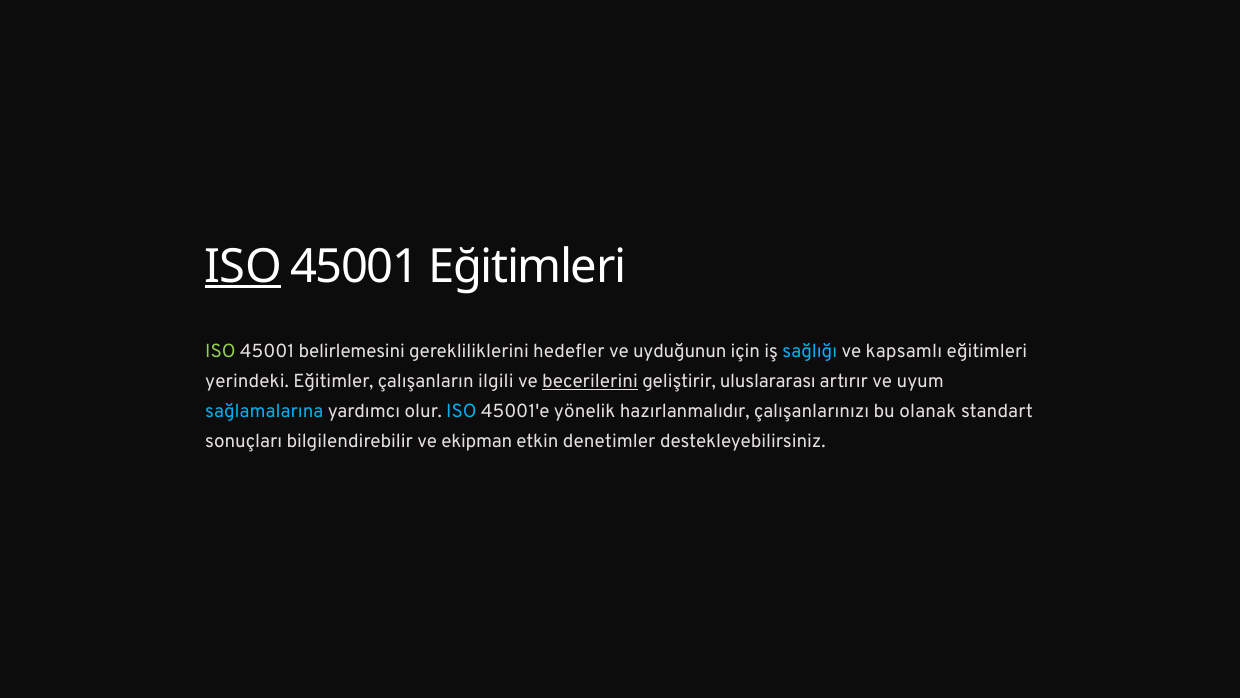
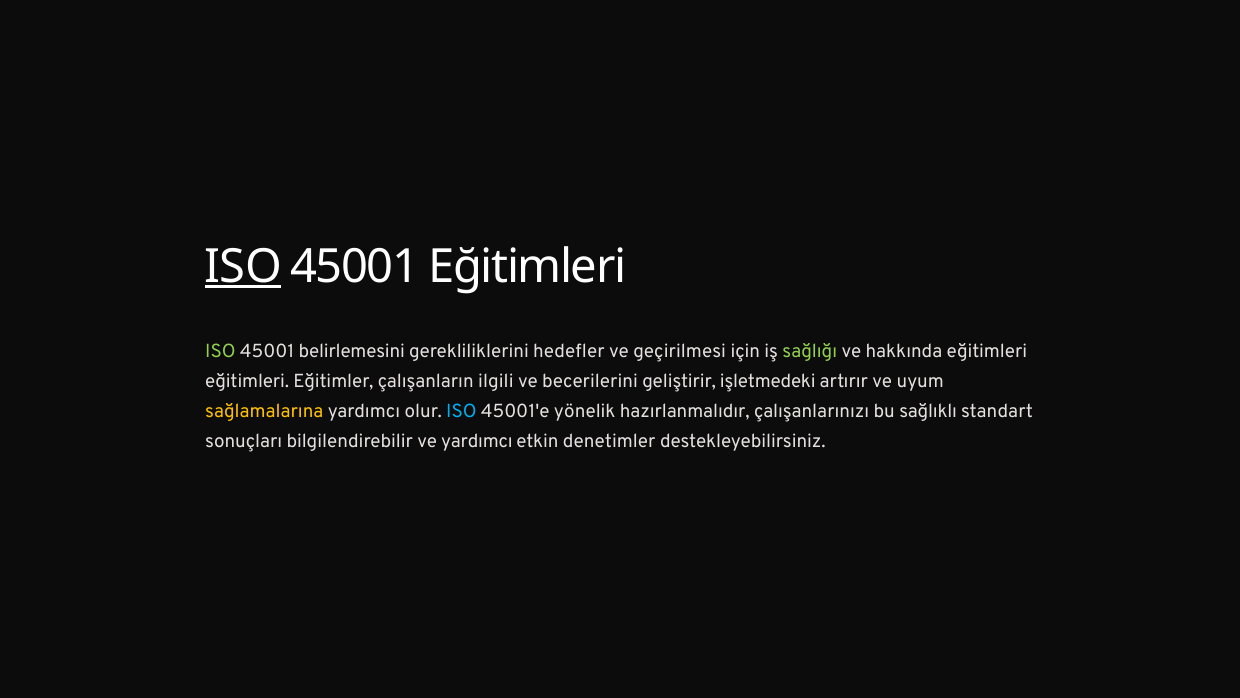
uyduğunun: uyduğunun -> geçirilmesi
sağlığı colour: light blue -> light green
kapsamlı: kapsamlı -> hakkında
yerindeki at (247, 381): yerindeki -> eğitimleri
becerilerini underline: present -> none
uluslararası: uluslararası -> işletmedeki
sağlamalarına colour: light blue -> yellow
olanak: olanak -> sağlıklı
ve ekipman: ekipman -> yardımcı
